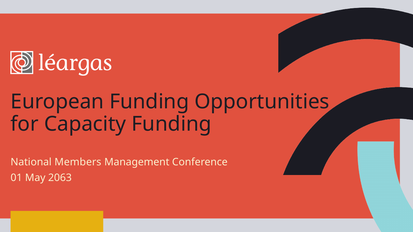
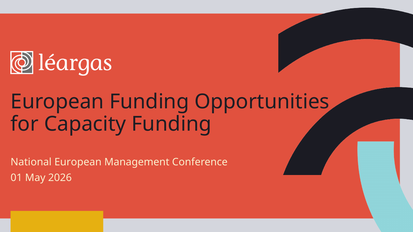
National Members: Members -> European
2063: 2063 -> 2026
